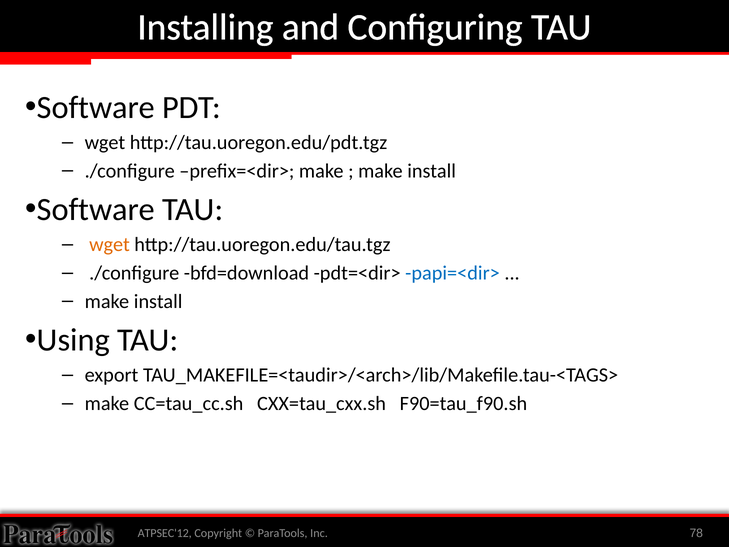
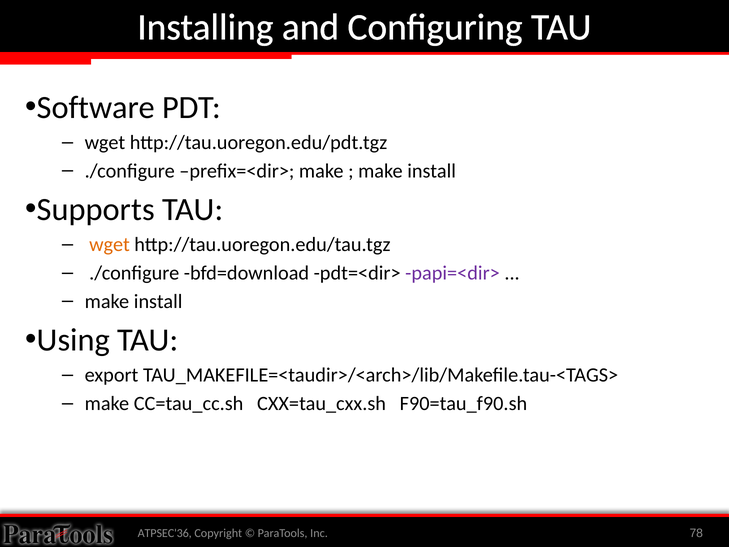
Software at (96, 210): Software -> Supports
papi=<dir> colour: blue -> purple
ATPSEC'12: ATPSEC'12 -> ATPSEC'36
